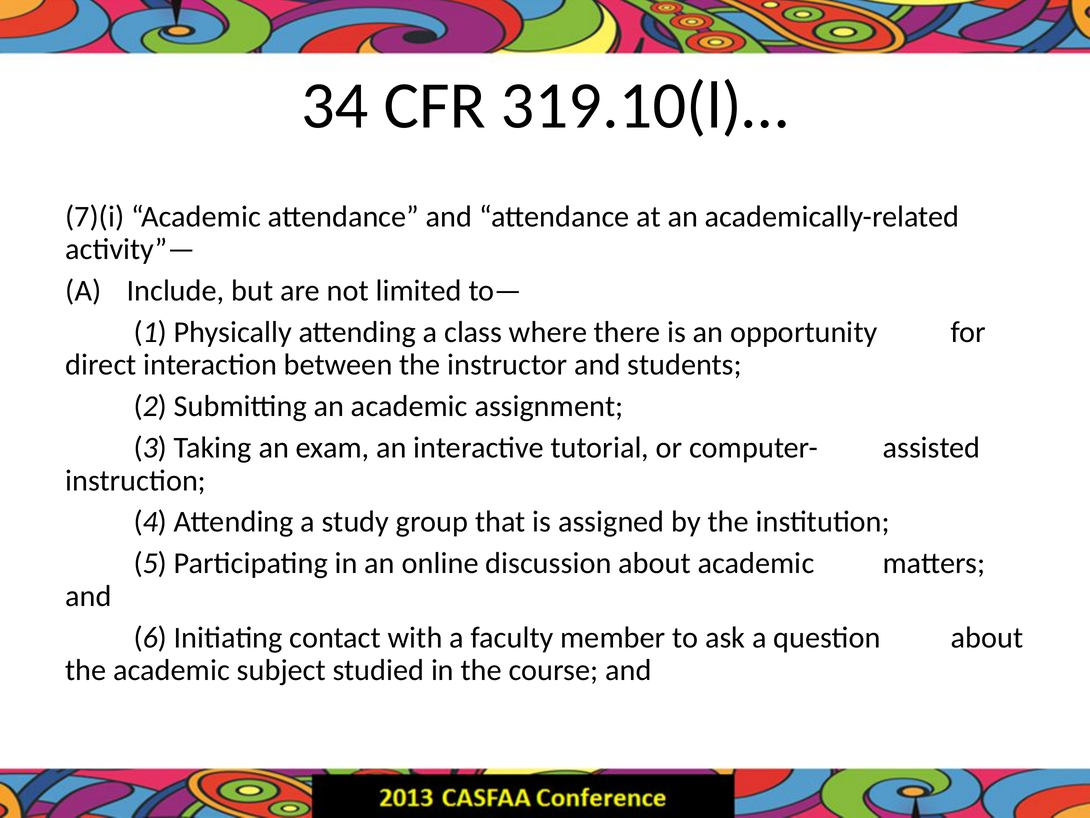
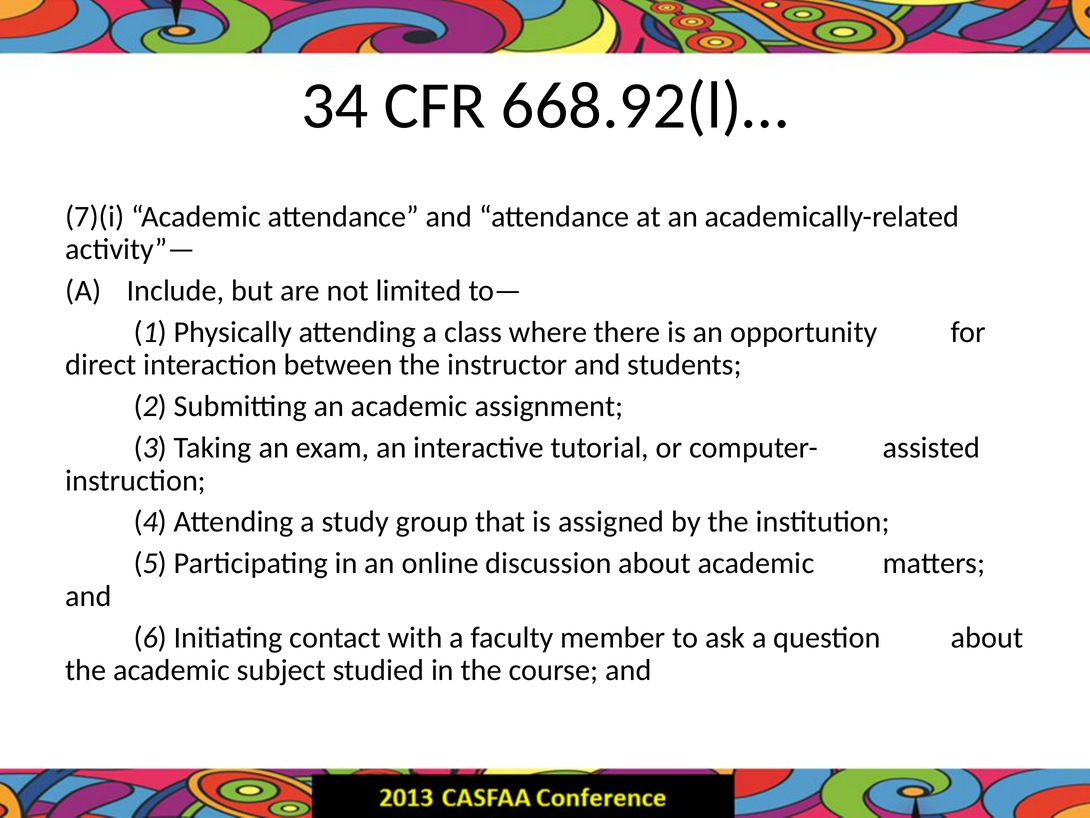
319.10(l)…: 319.10(l)… -> 668.92(l)…
